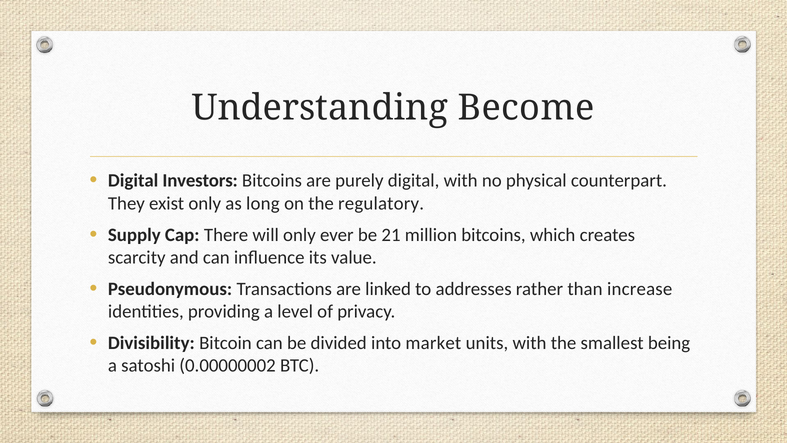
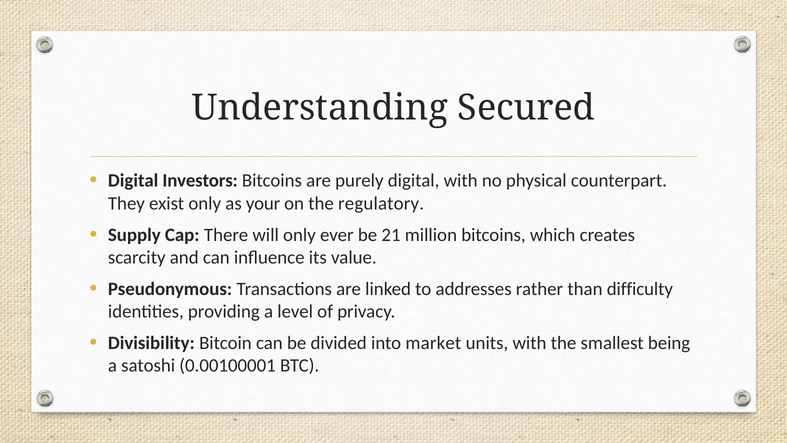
Become: Become -> Secured
long: long -> your
increase: increase -> difficulty
0.00000002: 0.00000002 -> 0.00100001
